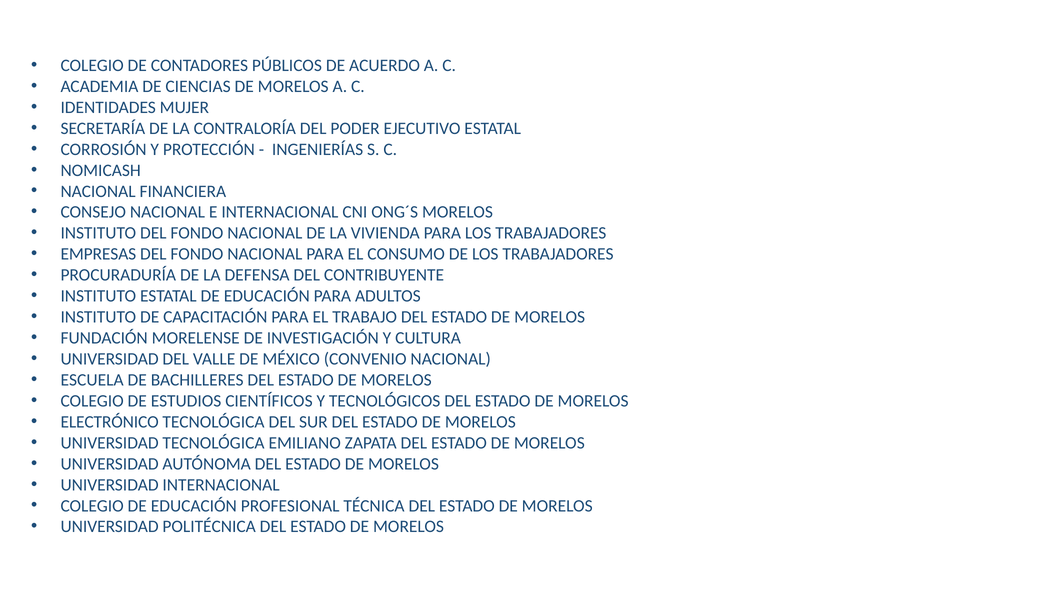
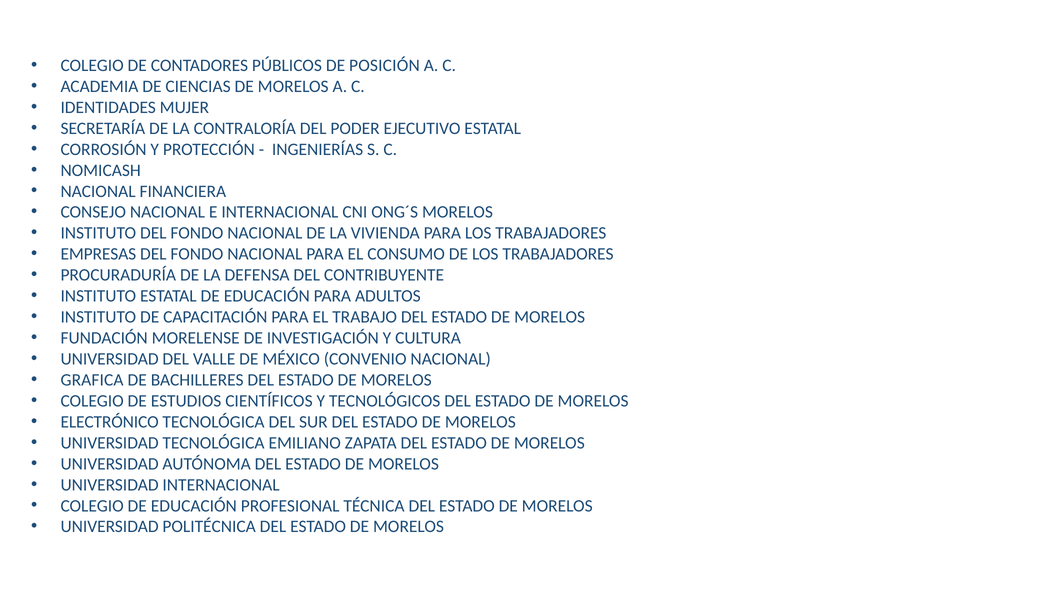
ACUERDO: ACUERDO -> POSICIÓN
ESCUELA: ESCUELA -> GRAFICA
